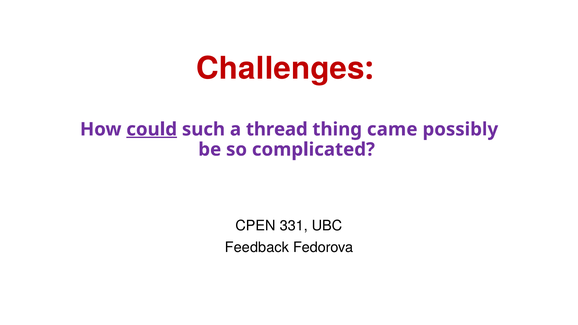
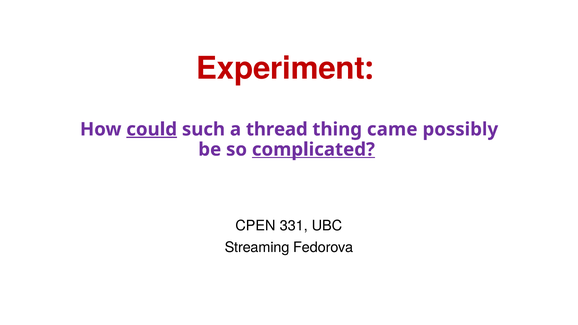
Challenges: Challenges -> Experiment
complicated underline: none -> present
Feedback: Feedback -> Streaming
